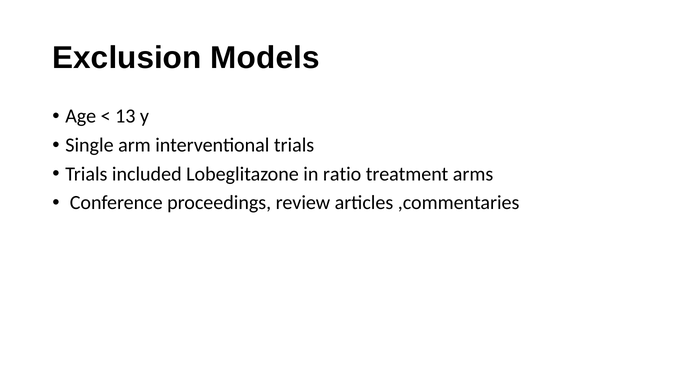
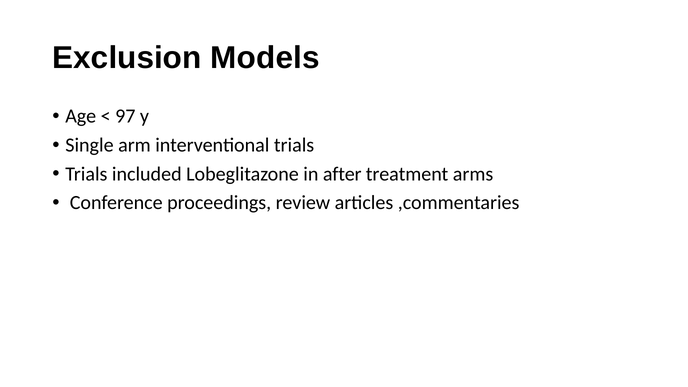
13: 13 -> 97
ratio: ratio -> after
